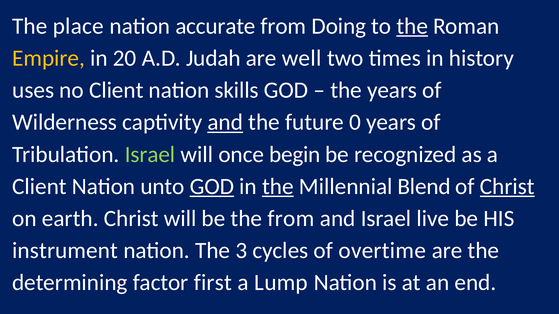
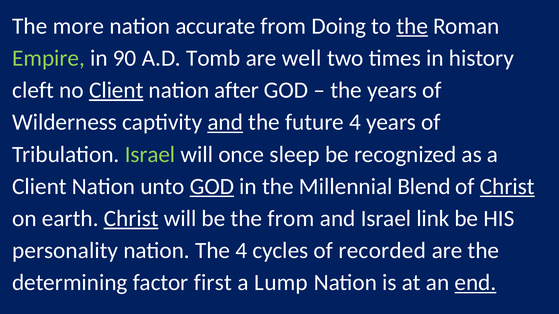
place: place -> more
Empire colour: yellow -> light green
20: 20 -> 90
Judah: Judah -> Tomb
uses: uses -> cleft
Client at (116, 90) underline: none -> present
skills: skills -> after
future 0: 0 -> 4
begin: begin -> sleep
the at (278, 187) underline: present -> none
Christ at (131, 219) underline: none -> present
live: live -> link
instrument: instrument -> personality
The 3: 3 -> 4
overtime: overtime -> recorded
end underline: none -> present
